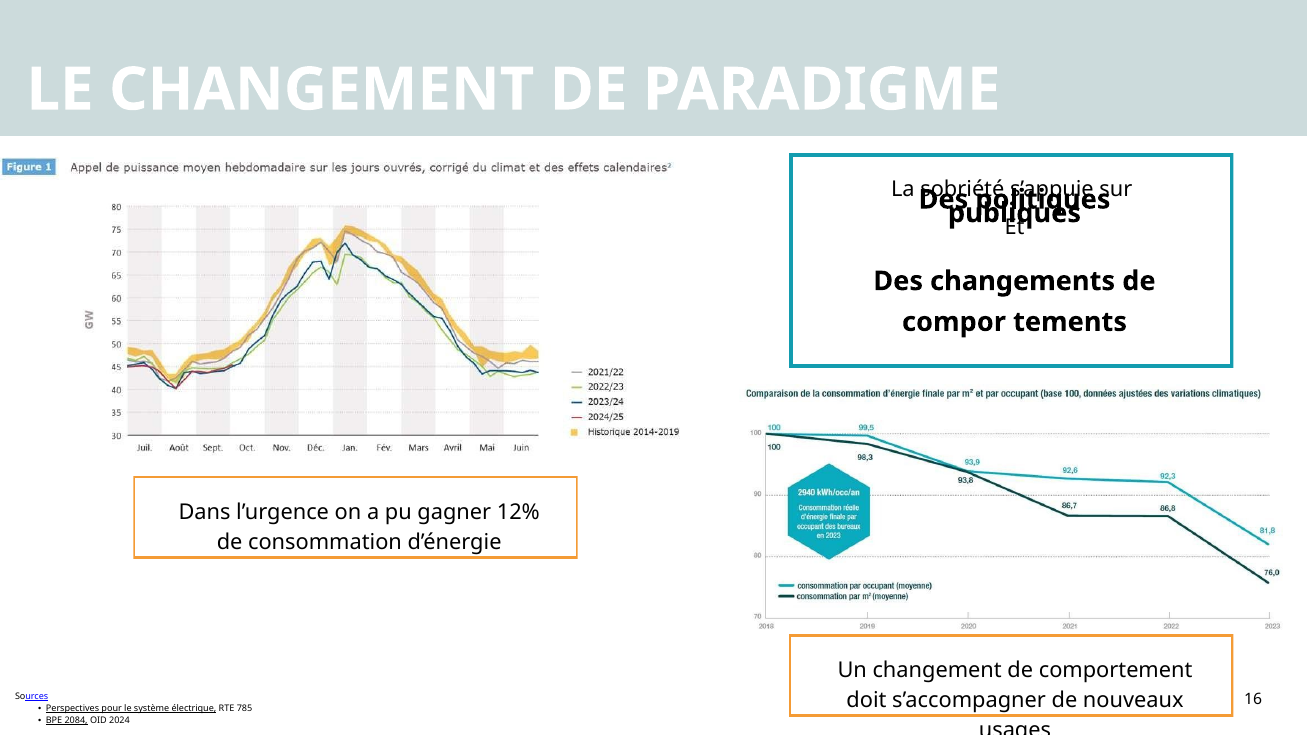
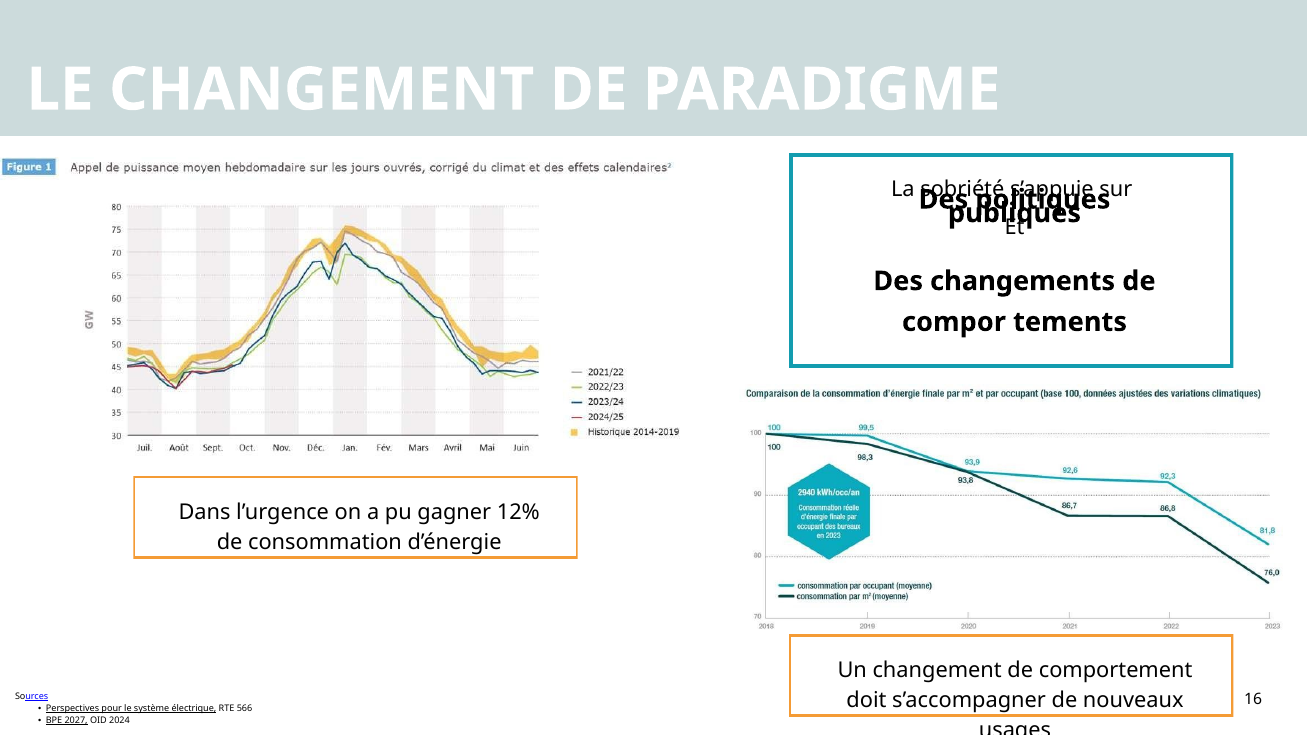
785: 785 -> 566
2084: 2084 -> 2027
